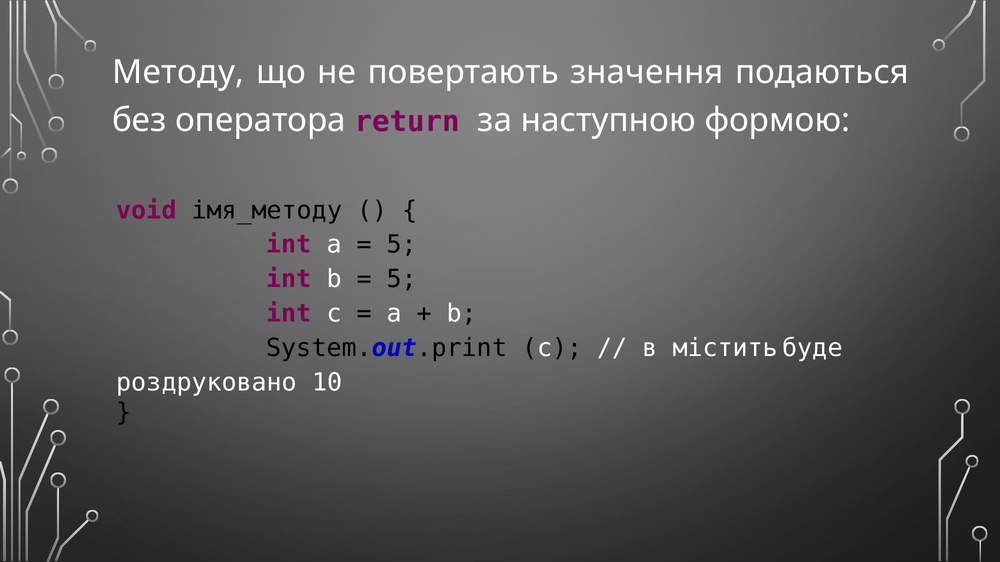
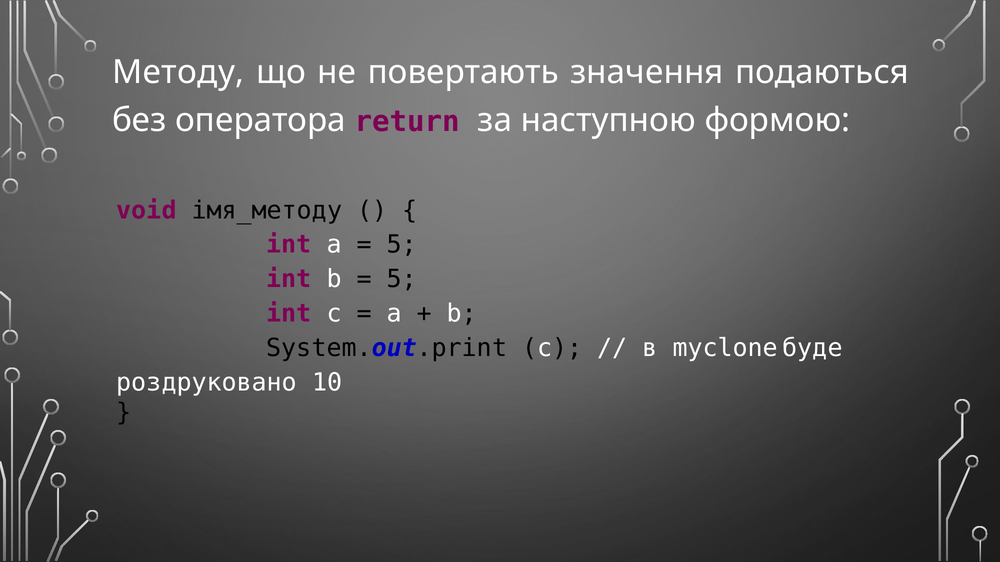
містить: містить -> myclone
